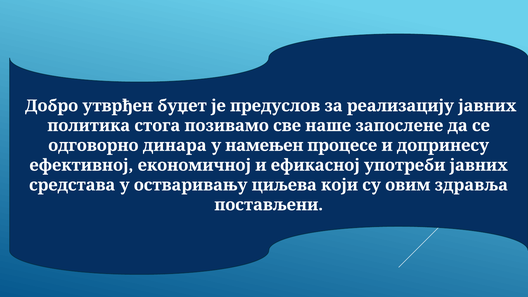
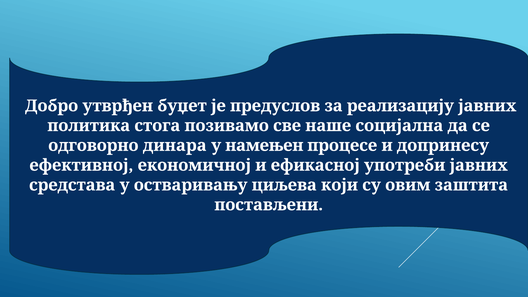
запослене: запослене -> социјална
здравља: здравља -> заштита
